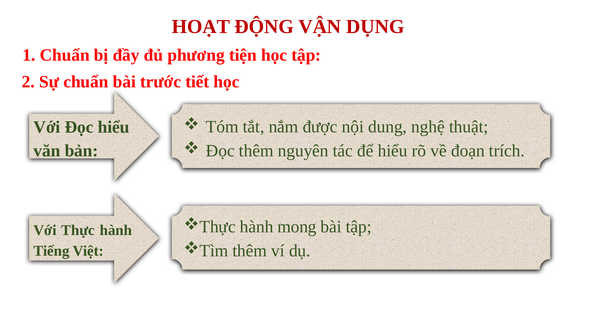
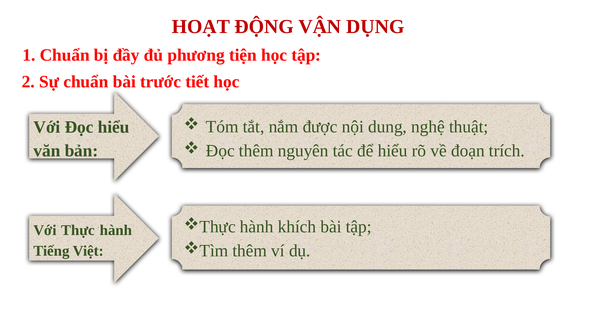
mong: mong -> khích
